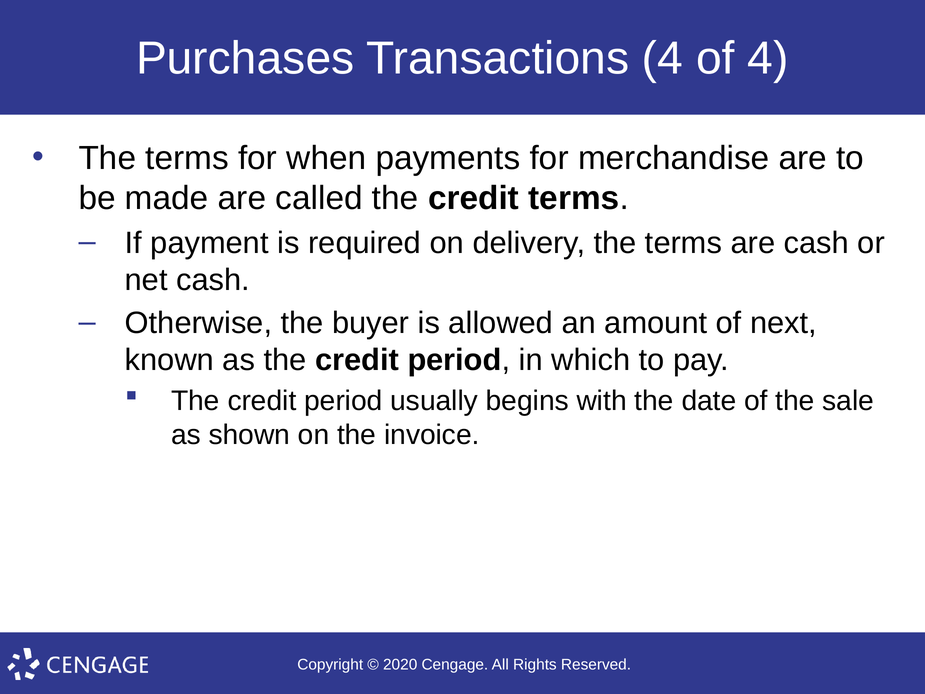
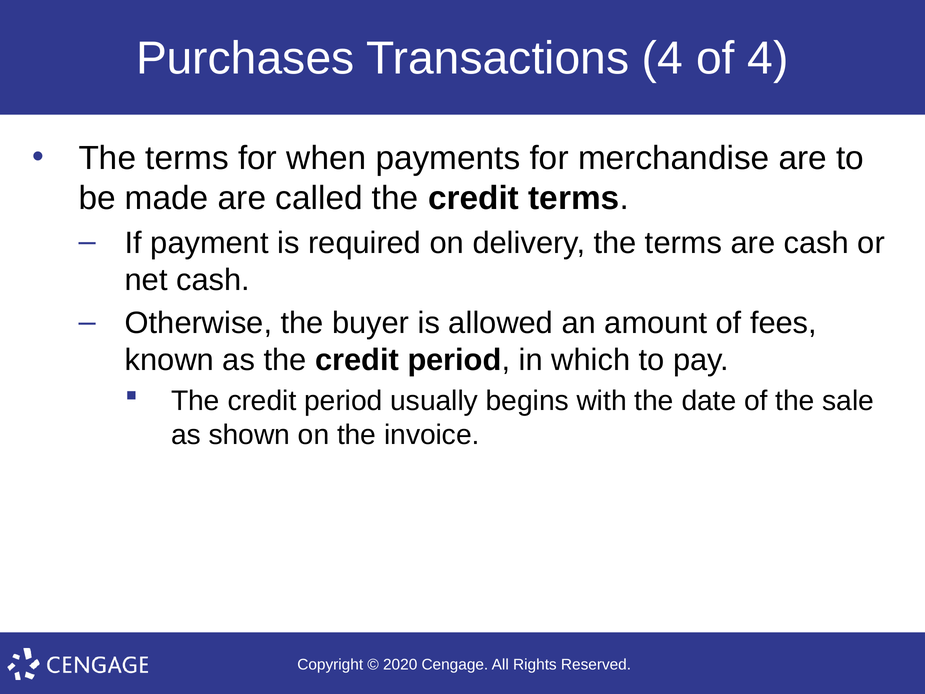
next: next -> fees
